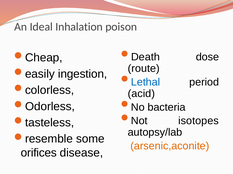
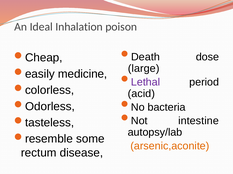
route: route -> large
ingestion: ingestion -> medicine
Lethal colour: blue -> purple
isotopes: isotopes -> intestine
orifices: orifices -> rectum
